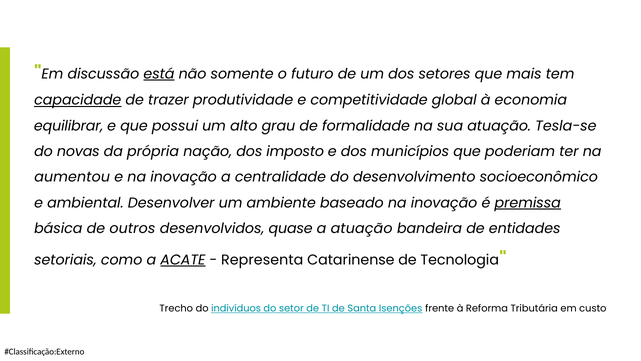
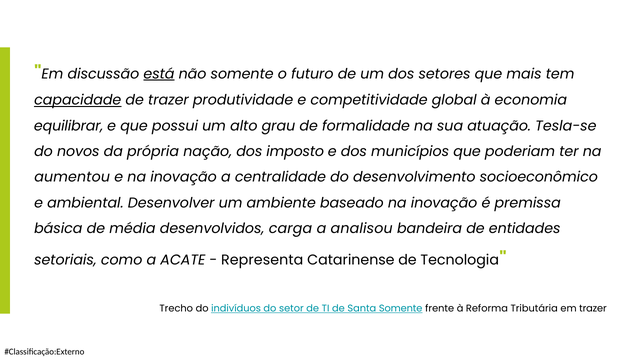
novas: novas -> novos
premissa underline: present -> none
outros: outros -> média
quase: quase -> carga
a atuação: atuação -> analisou
ACATE underline: present -> none
Santa Isenções: Isenções -> Somente
em custo: custo -> trazer
